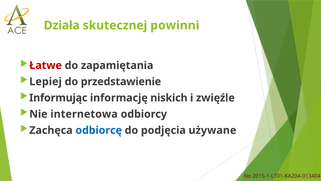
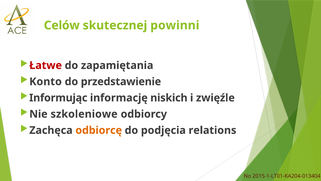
Działa: Działa -> Celów
Lepiej: Lepiej -> Konto
internetowa: internetowa -> szkoleniowe
odbiorcę colour: blue -> orange
używane: używane -> relations
